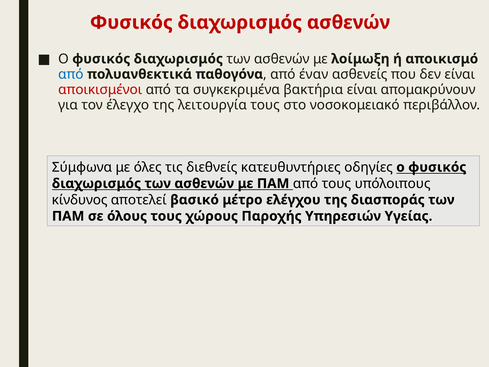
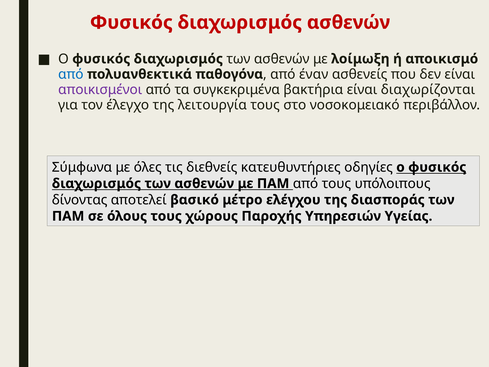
αποικισμένοι colour: red -> purple
απομακρύνουν: απομακρύνουν -> διαχωρίζονται
κίνδυνος: κίνδυνος -> δίνοντας
